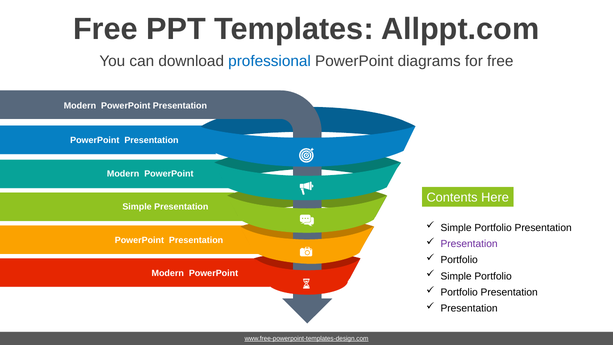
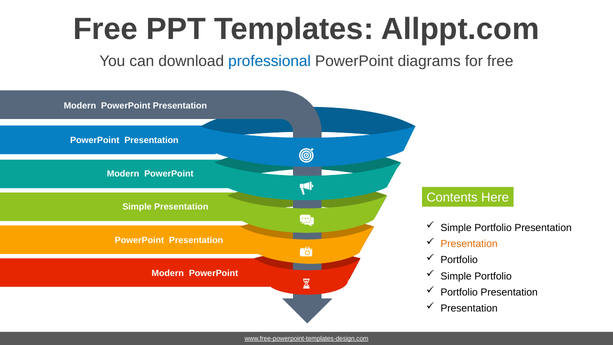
Presentation at (469, 244) colour: purple -> orange
